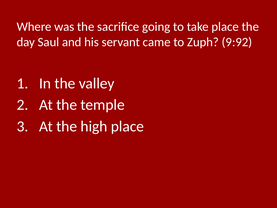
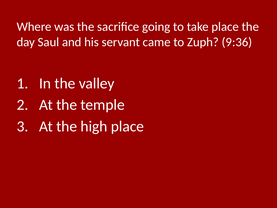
9:92: 9:92 -> 9:36
